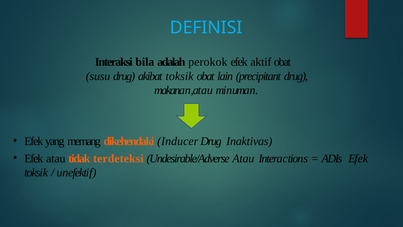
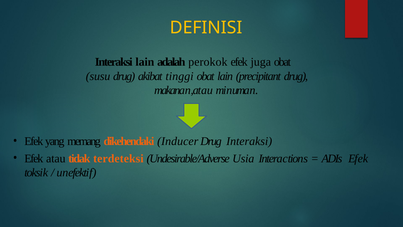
DEFINISI colour: light blue -> yellow
Interaksi bila: bila -> lain
aktif: aktif -> juga
akibat toksik: toksik -> tinggi
Drug Inaktivas: Inaktivas -> Interaksi
Undesirable/Adverse Atau: Atau -> Usia
